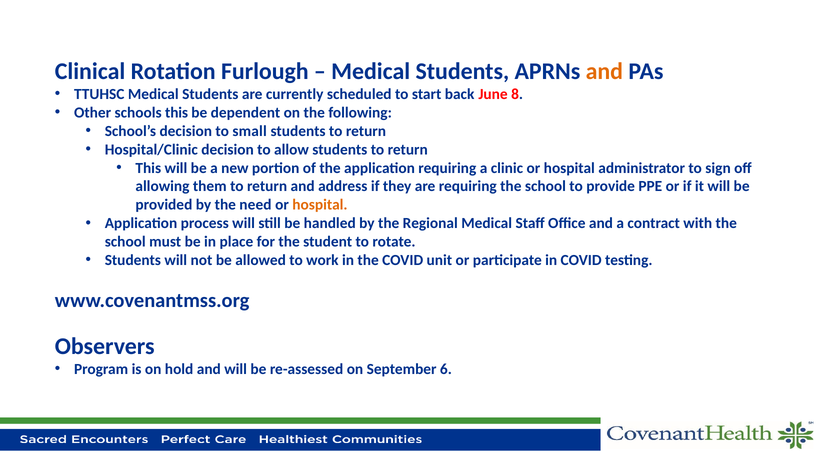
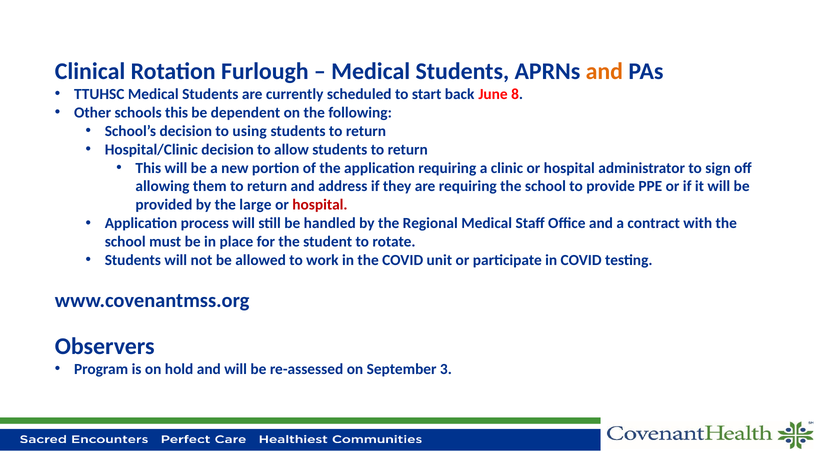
small: small -> using
need: need -> large
hospital at (320, 205) colour: orange -> red
6: 6 -> 3
